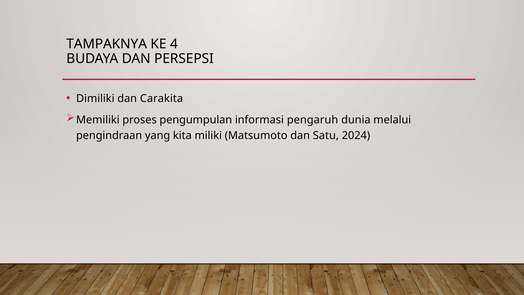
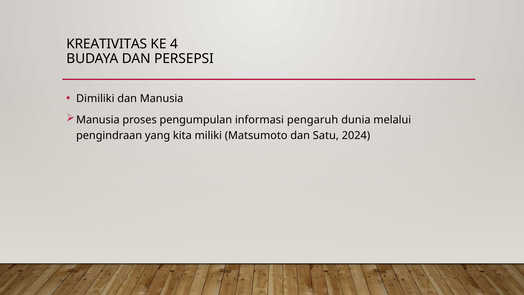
TAMPAKNYA: TAMPAKNYA -> KREATIVITAS
dan Carakita: Carakita -> Manusia
Memiliki at (98, 120): Memiliki -> Manusia
